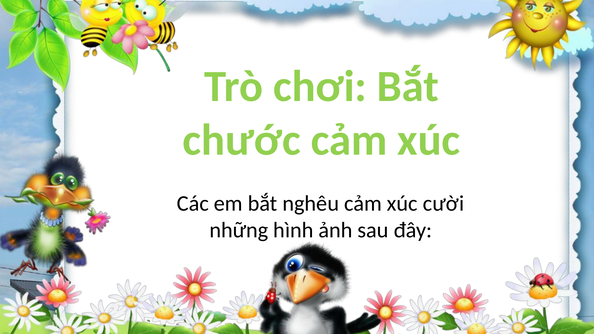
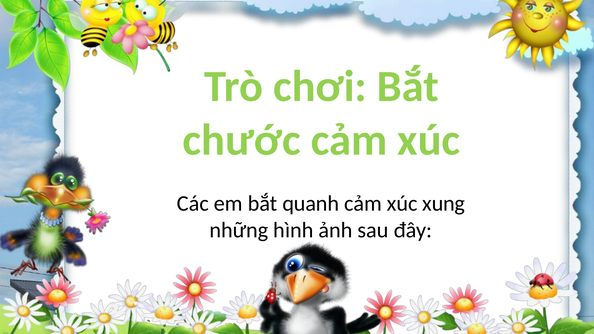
nghêu: nghêu -> quanh
cười: cười -> xung
